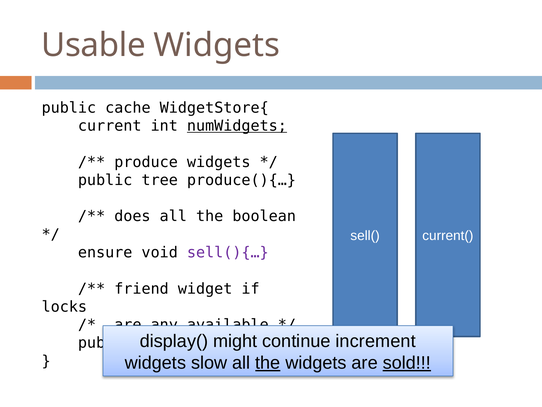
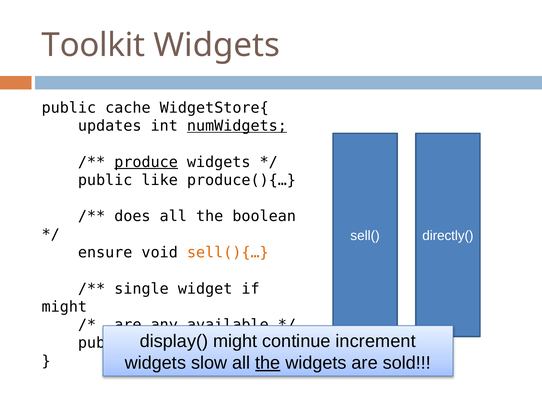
Usable: Usable -> Toolkit
current: current -> updates
produce underline: none -> present
tree: tree -> like
current(: current( -> directly(
sell(){… colour: purple -> orange
friend: friend -> single
locks at (64, 306): locks -> might
sold underline: present -> none
